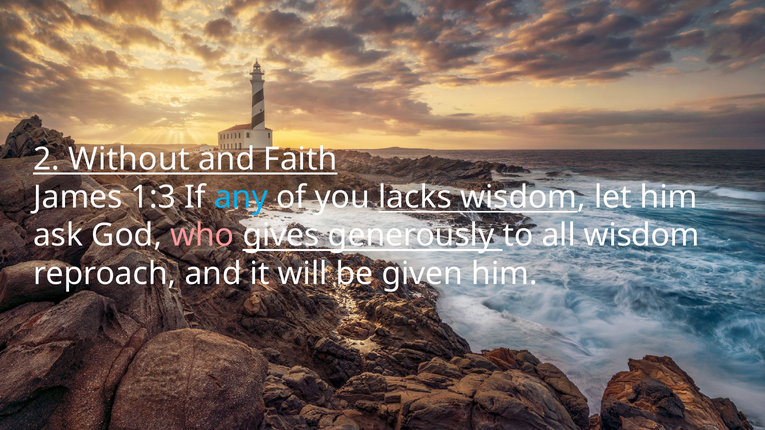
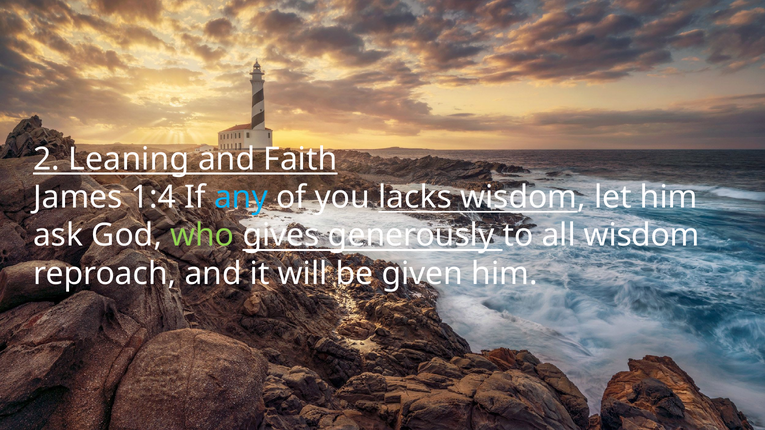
Without: Without -> Leaning
1:3: 1:3 -> 1:4
who colour: pink -> light green
